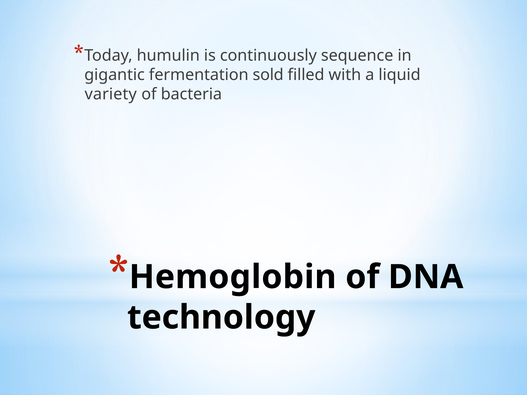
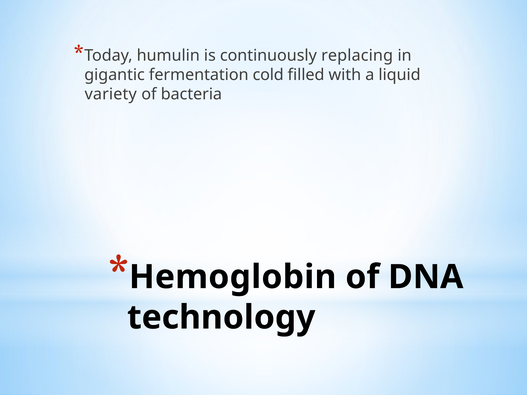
sequence: sequence -> replacing
sold: sold -> cold
